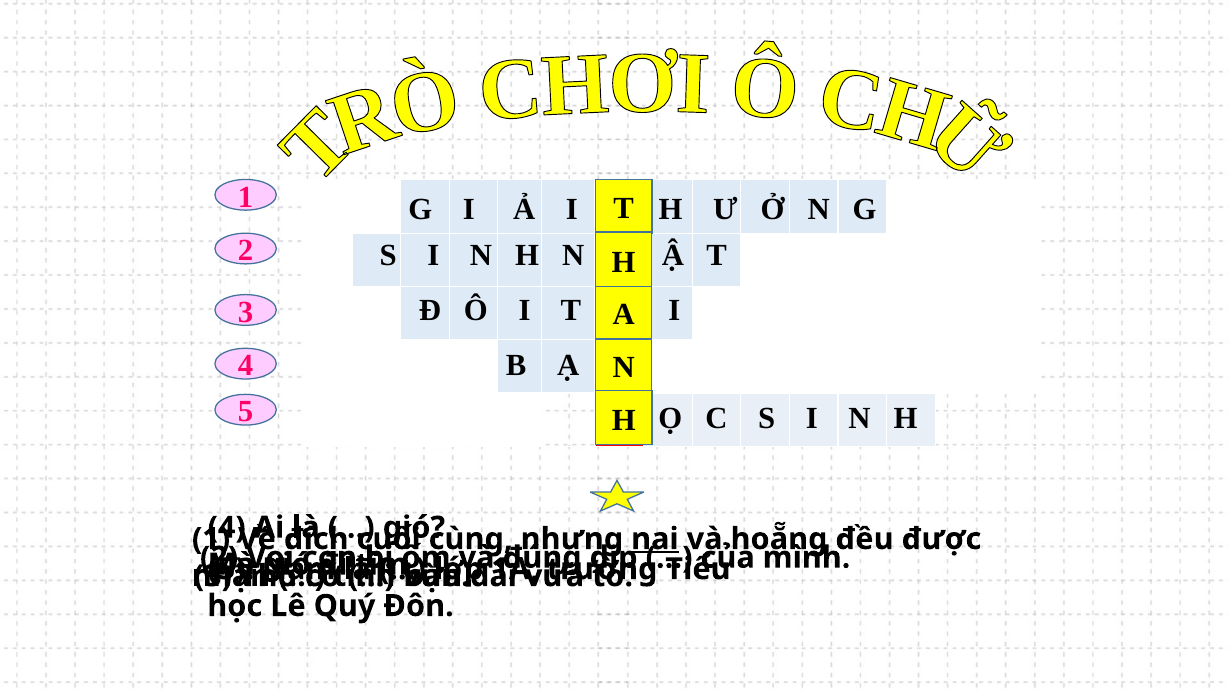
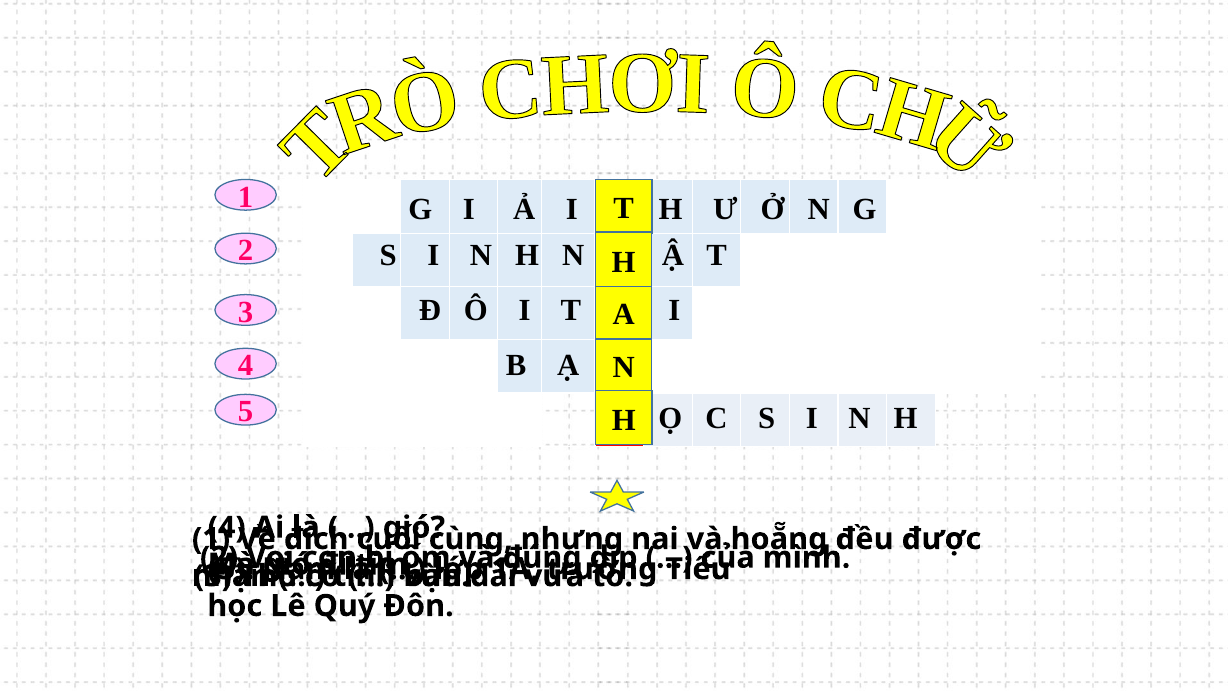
nai underline: present -> none
